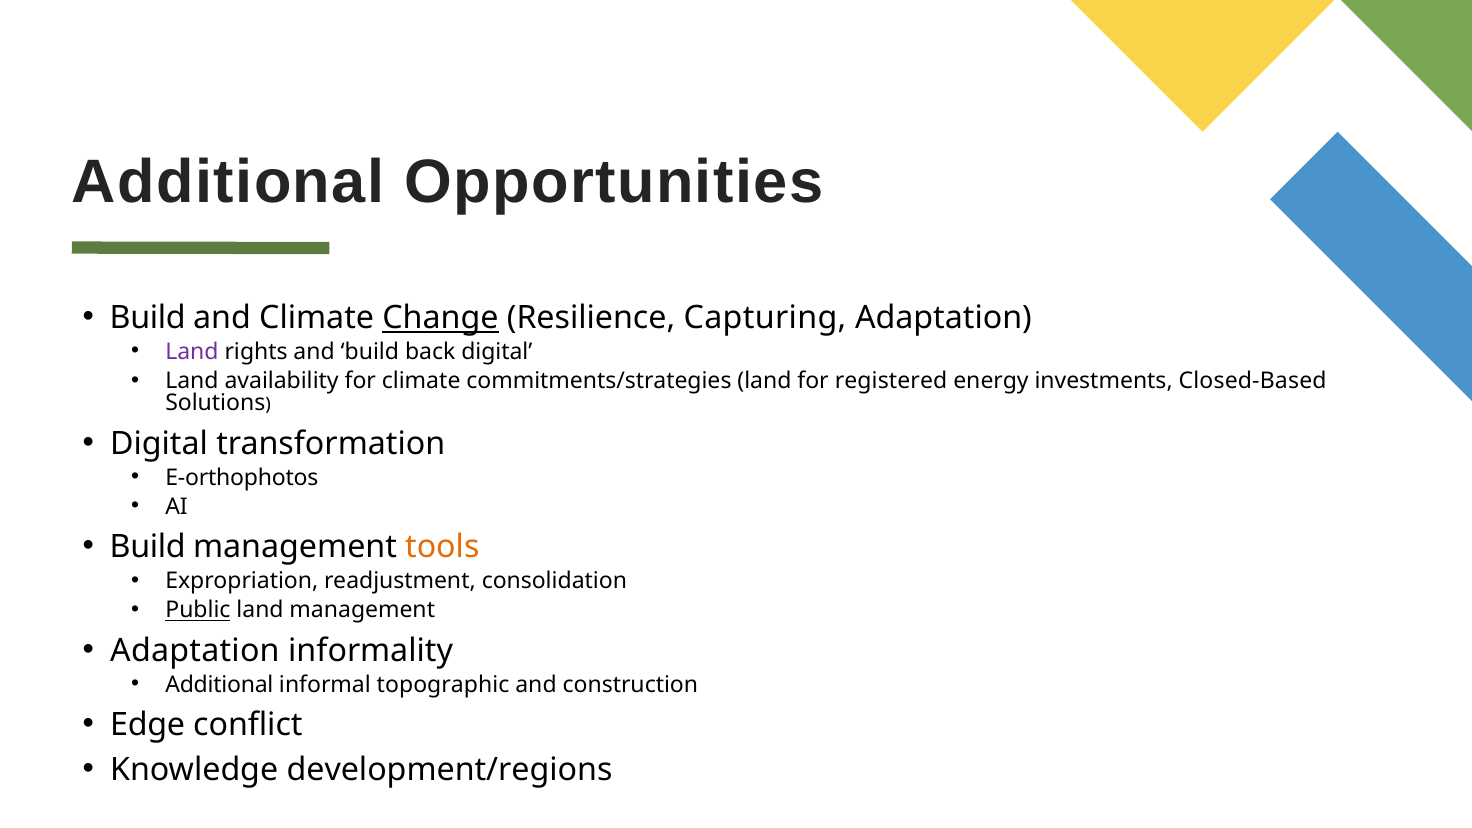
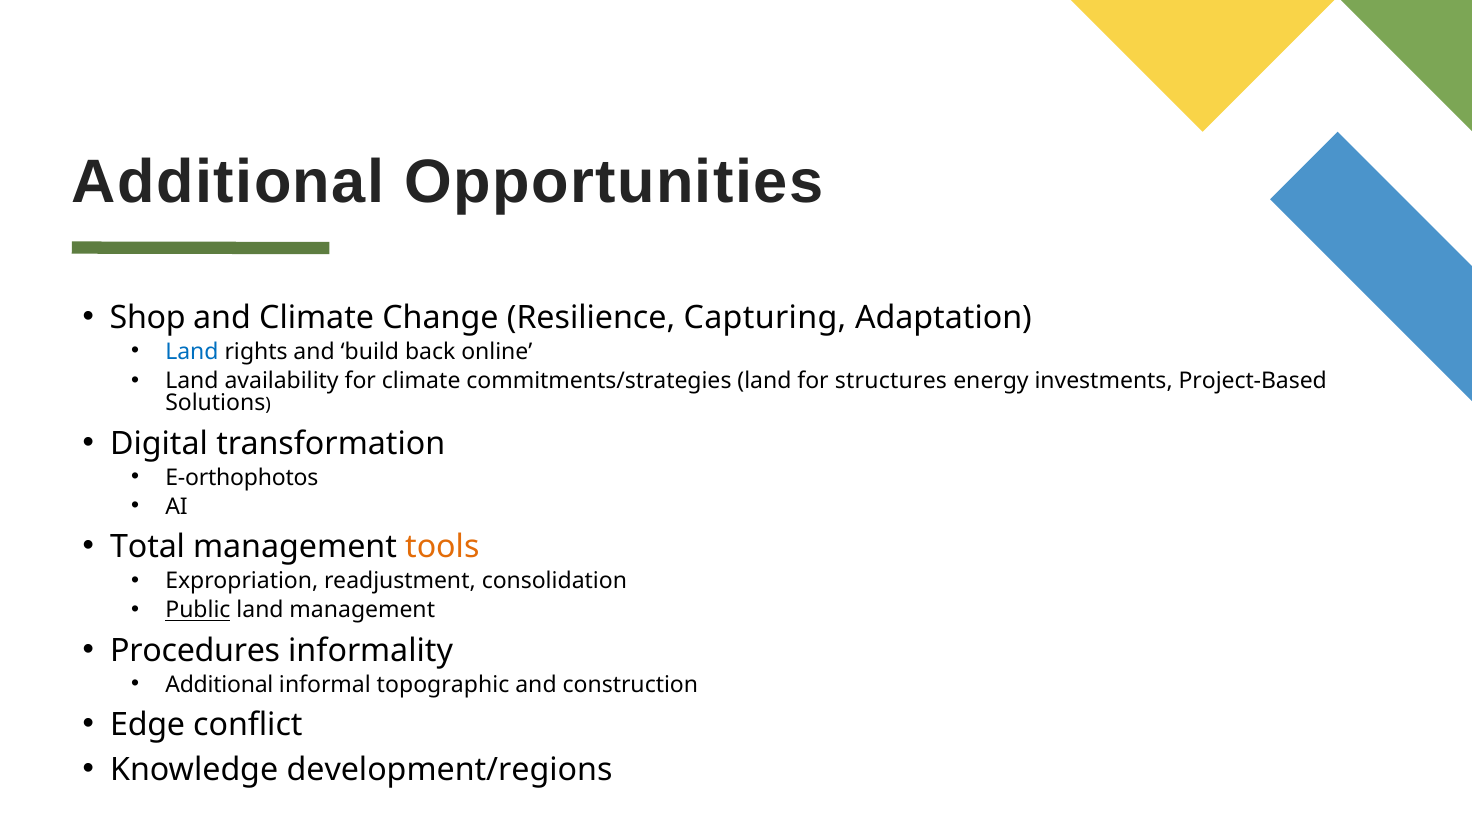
Build at (148, 318): Build -> Shop
Change underline: present -> none
Land at (192, 352) colour: purple -> blue
back digital: digital -> online
registered: registered -> structures
Closed-Based: Closed-Based -> Project-Based
Build at (148, 547): Build -> Total
Adaptation at (195, 651): Adaptation -> Procedures
